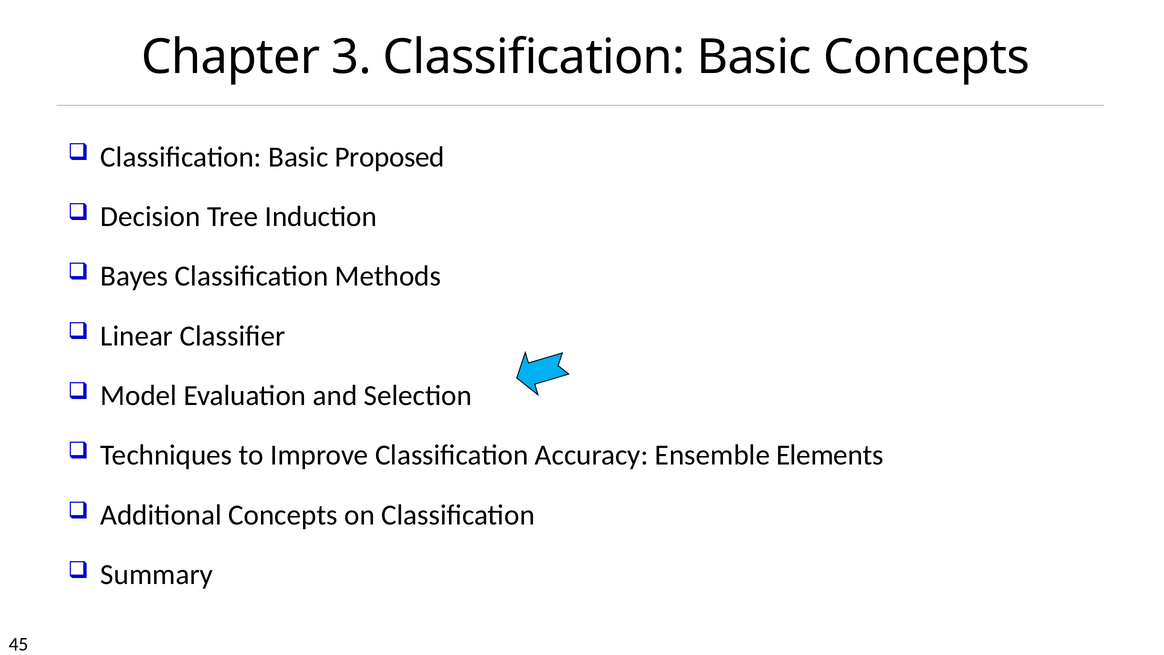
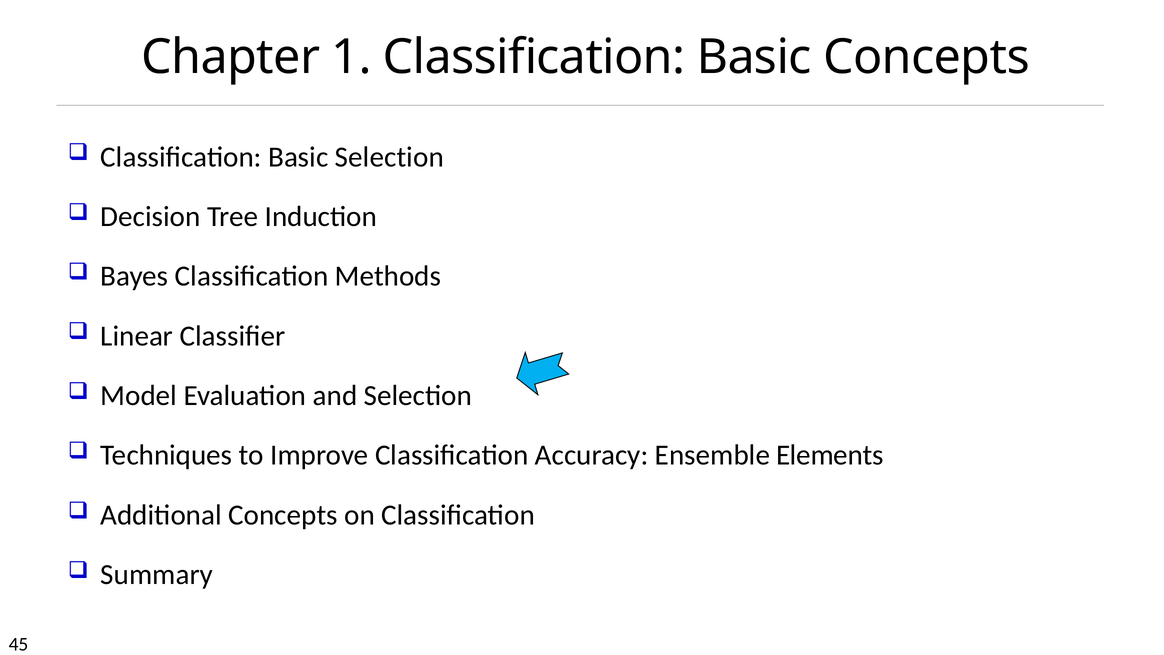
3: 3 -> 1
Basic Proposed: Proposed -> Selection
